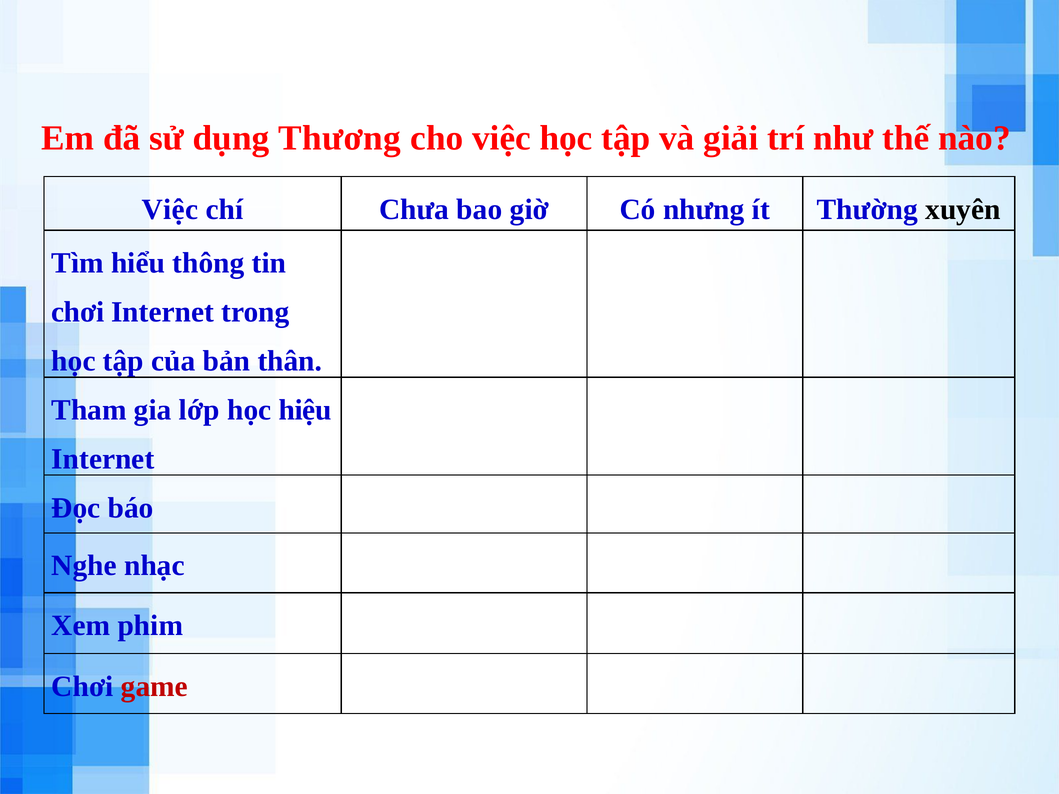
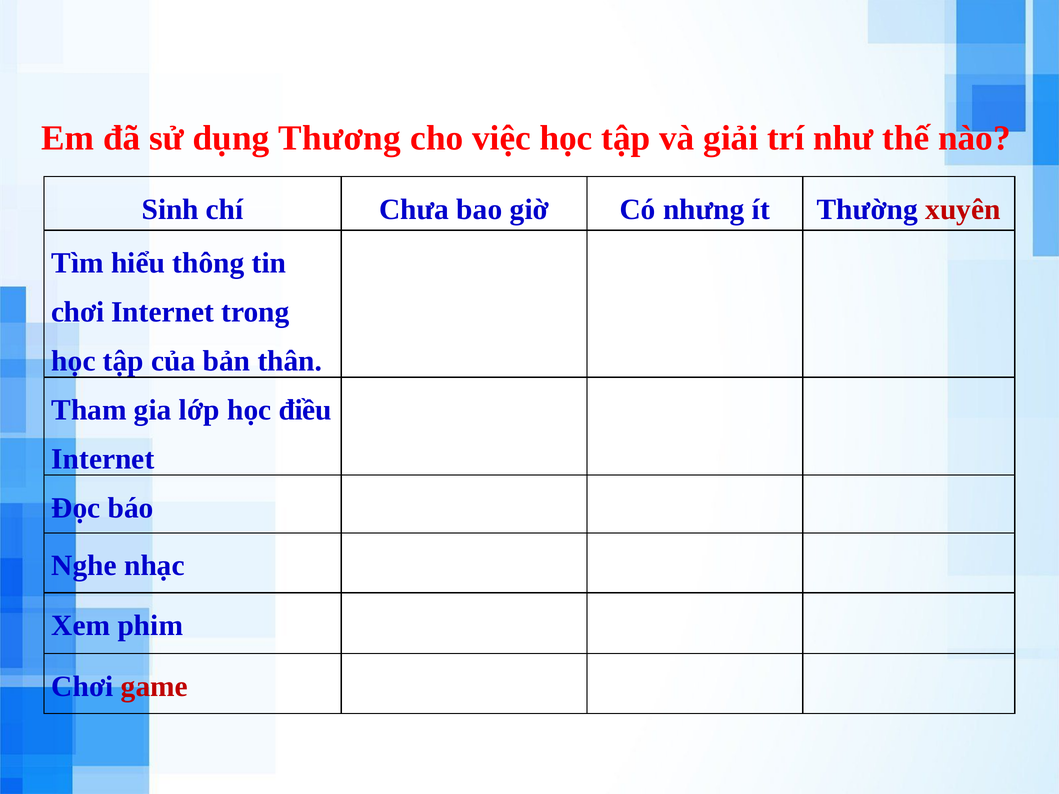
Việc at (170, 209): Việc -> Sinh
xuyên colour: black -> red
hiệu: hiệu -> điều
